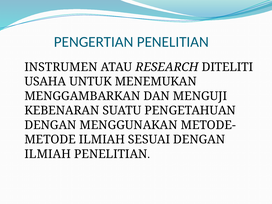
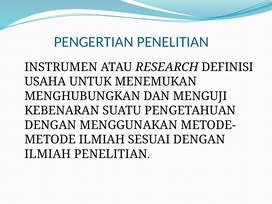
DITELITI: DITELITI -> DEFINISI
MENGGAMBARKAN: MENGGAMBARKAN -> MENGHUBUNGKAN
